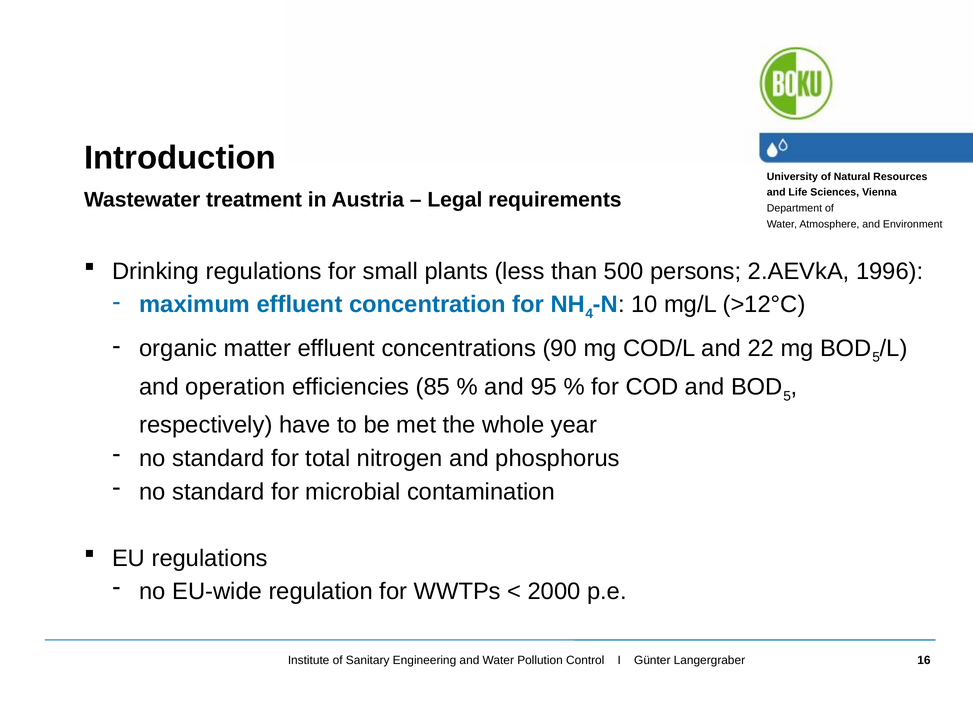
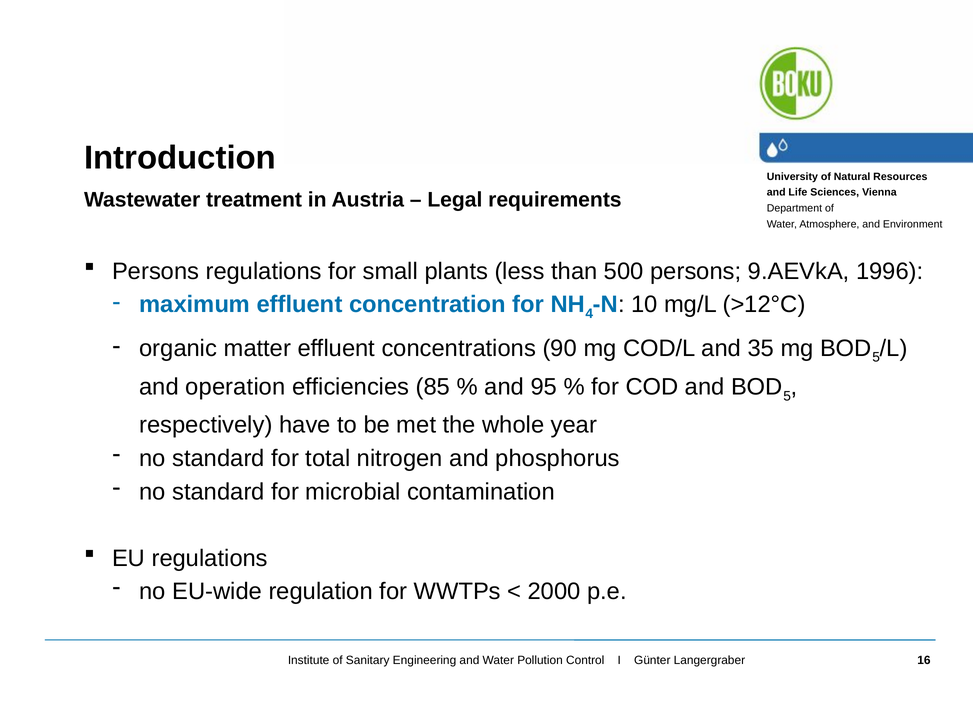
Drinking at (156, 271): Drinking -> Persons
2.AEVkA: 2.AEVkA -> 9.AEVkA
22: 22 -> 35
